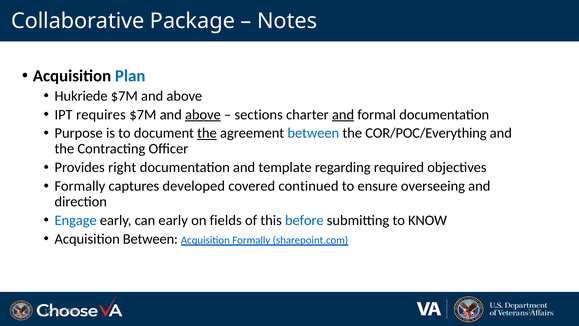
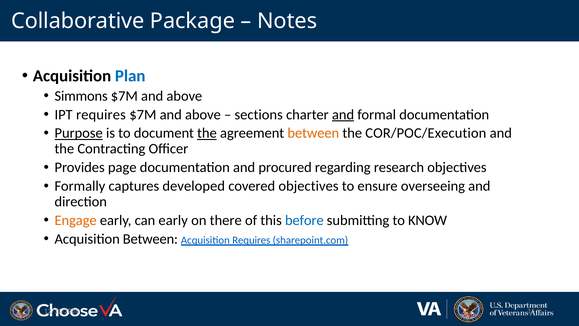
Hukriede: Hukriede -> Simmons
above at (203, 114) underline: present -> none
Purpose underline: none -> present
between at (313, 133) colour: blue -> orange
COR/POC/Everything: COR/POC/Everything -> COR/POC/Execution
right: right -> page
template: template -> procured
required: required -> research
covered continued: continued -> objectives
Engage colour: blue -> orange
fields: fields -> there
Acquisition Formally: Formally -> Requires
